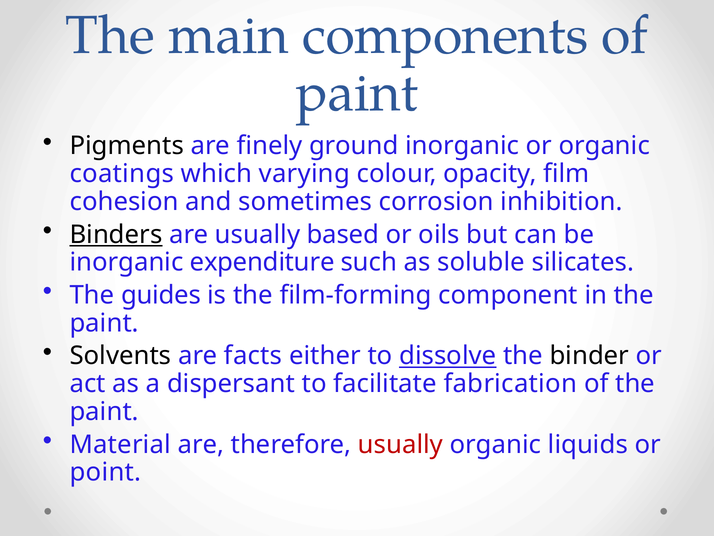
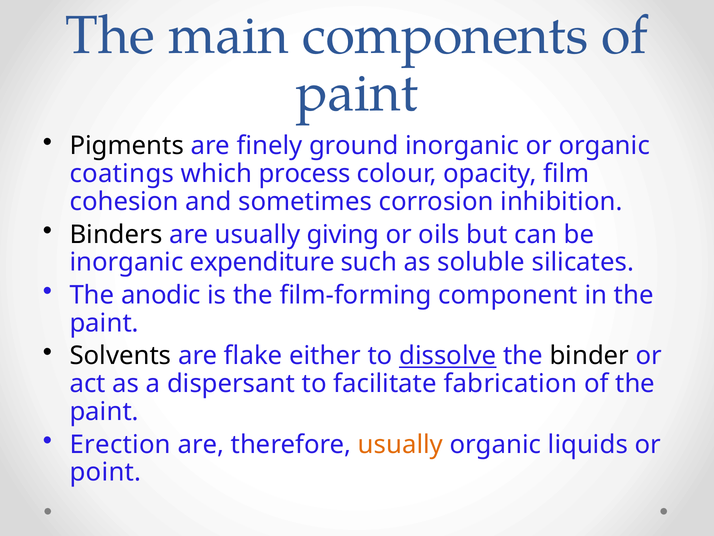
varying: varying -> process
Binders underline: present -> none
based: based -> giving
guides: guides -> anodic
facts: facts -> flake
Material: Material -> Erection
usually at (401, 444) colour: red -> orange
